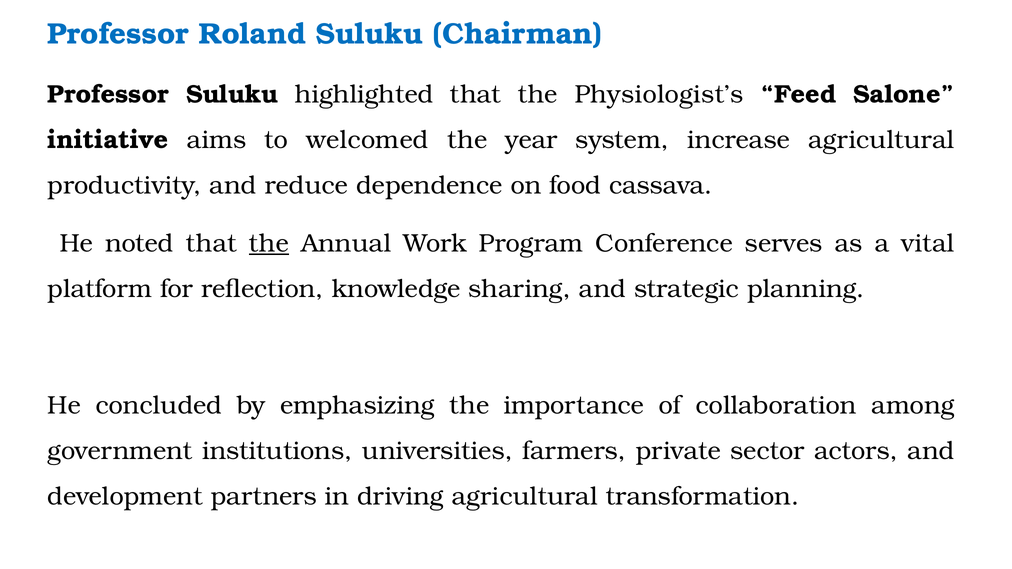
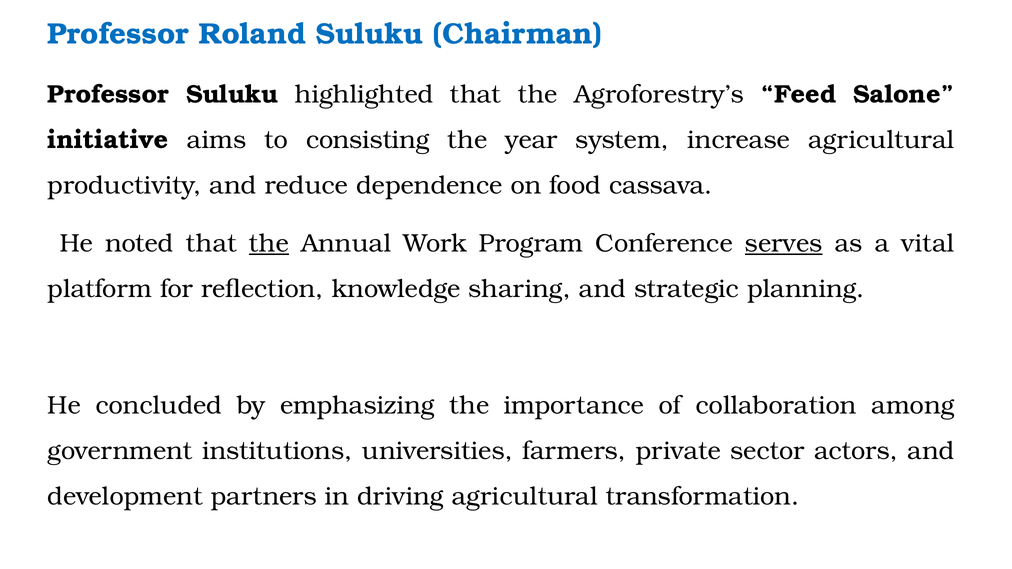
Physiologist’s: Physiologist’s -> Agroforestry’s
welcomed: welcomed -> consisting
serves underline: none -> present
